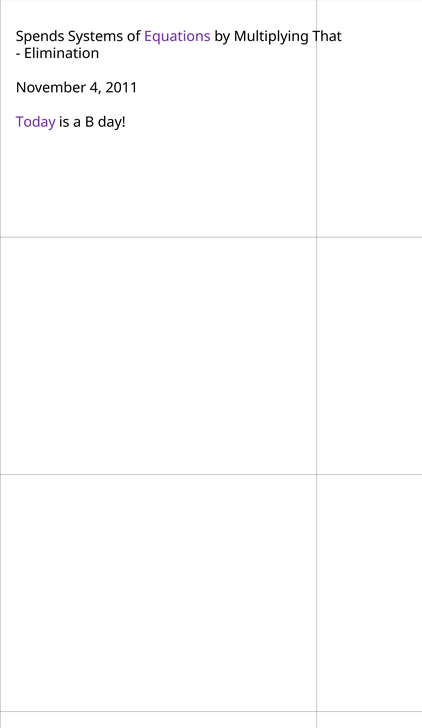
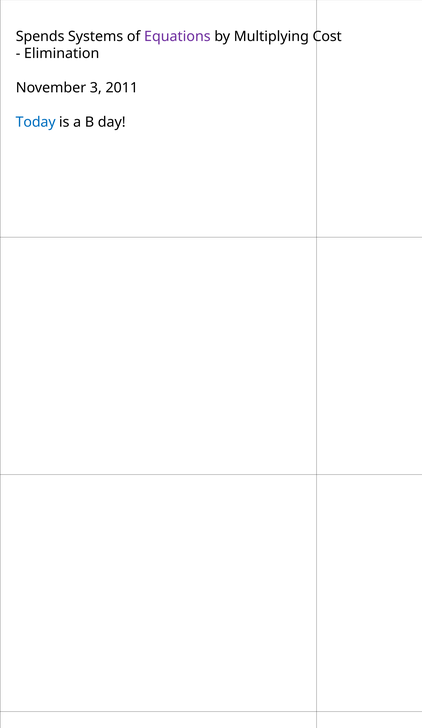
That: That -> Cost
4: 4 -> 3
Today colour: purple -> blue
